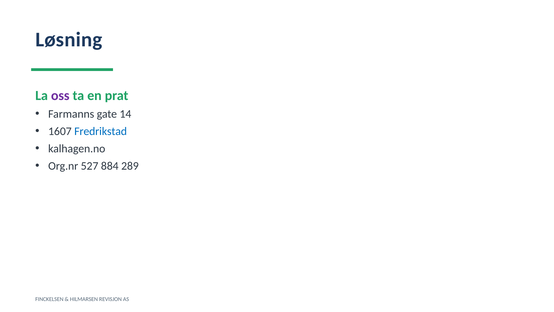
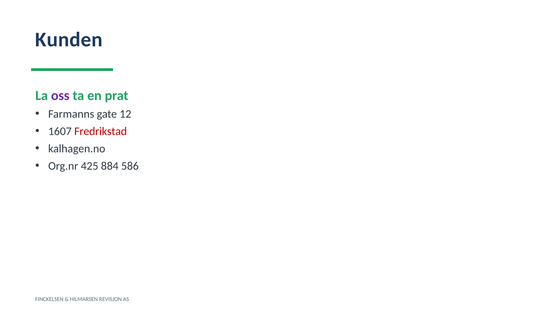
Løsning: Løsning -> Kunden
14: 14 -> 12
Fredrikstad colour: blue -> red
527: 527 -> 425
289: 289 -> 586
